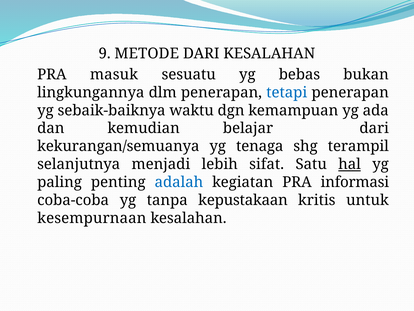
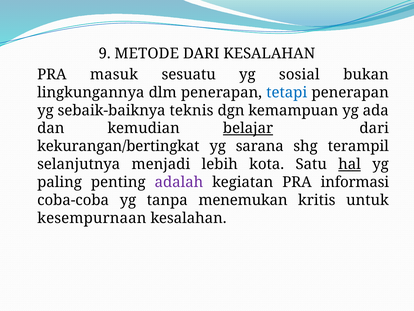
bebas: bebas -> sosial
waktu: waktu -> teknis
belajar underline: none -> present
kekurangan/semuanya: kekurangan/semuanya -> kekurangan/bertingkat
tenaga: tenaga -> sarana
sifat: sifat -> kota
adalah colour: blue -> purple
kepustakaan: kepustakaan -> menemukan
